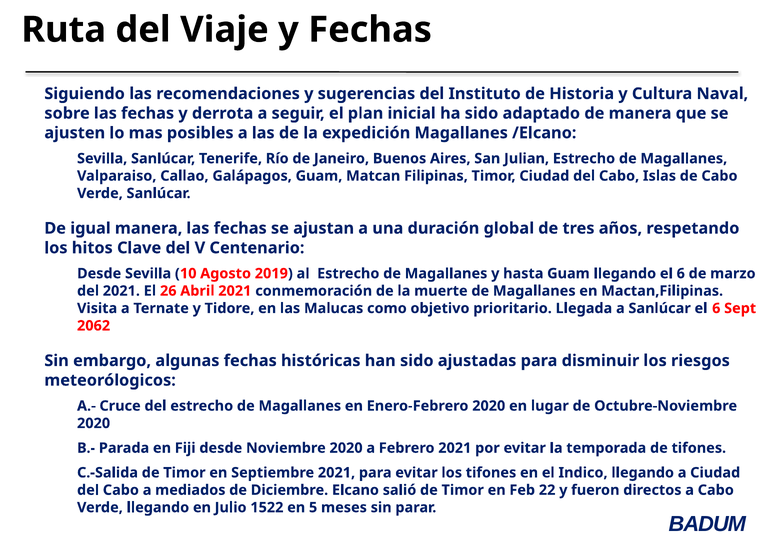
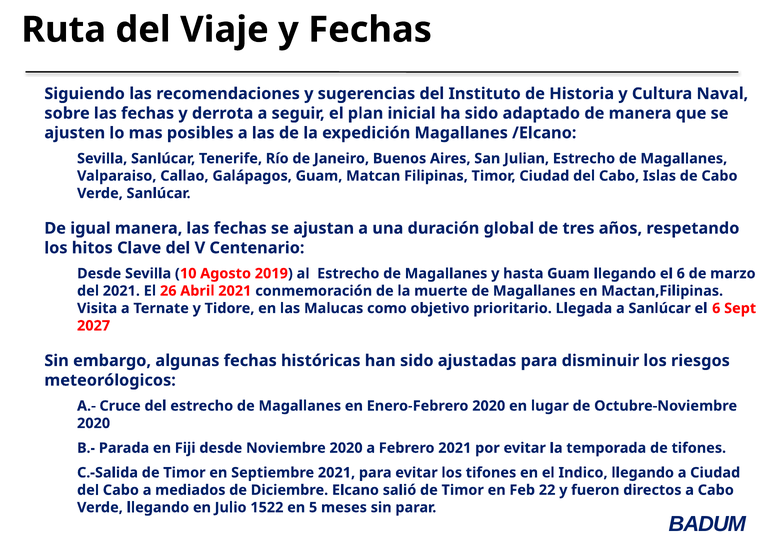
2062: 2062 -> 2027
